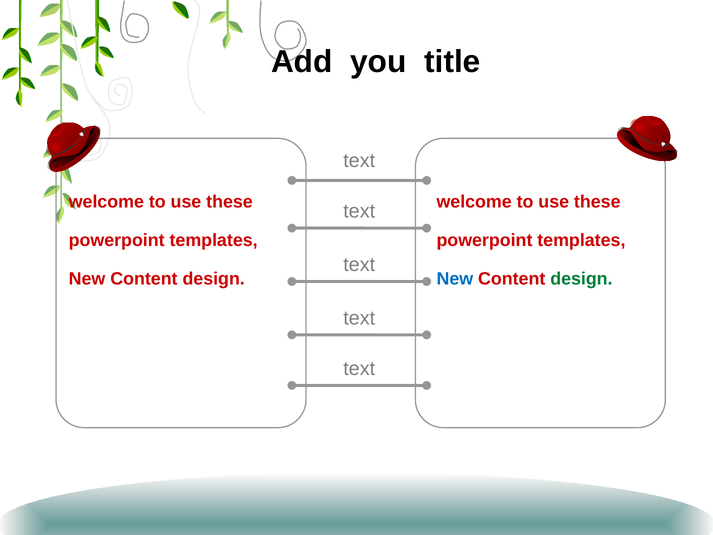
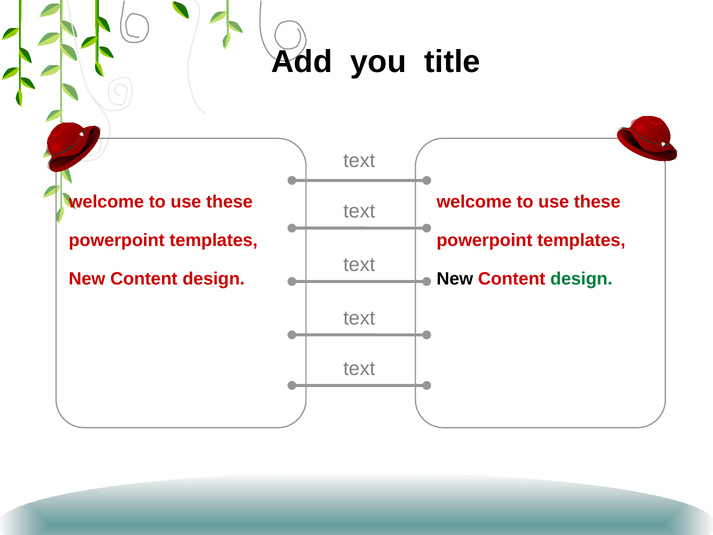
New at (455, 279) colour: blue -> black
